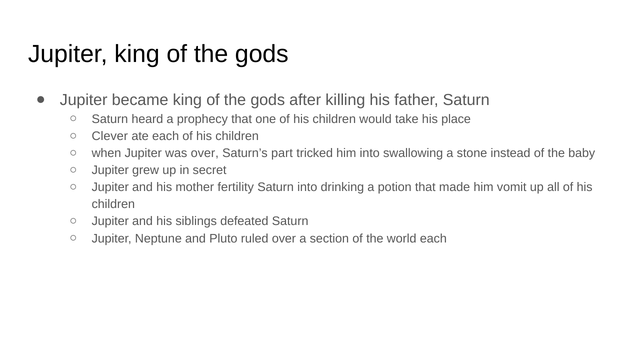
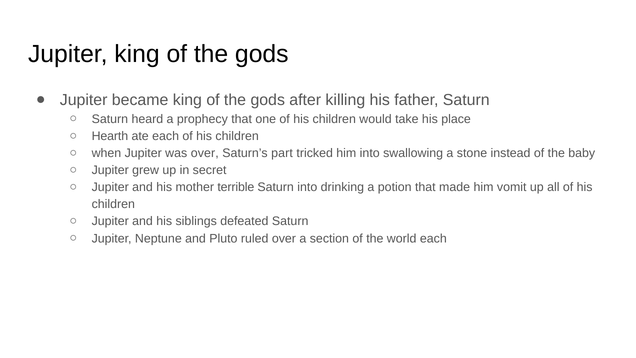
Clever: Clever -> Hearth
fertility: fertility -> terrible
